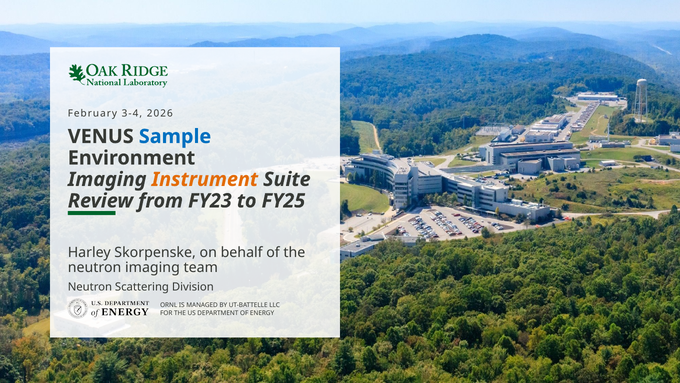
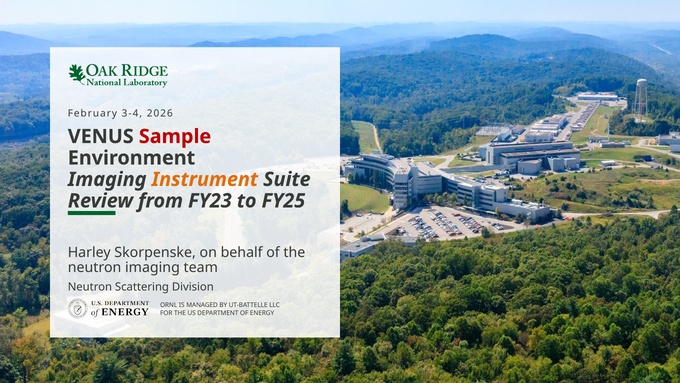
Sample colour: blue -> red
